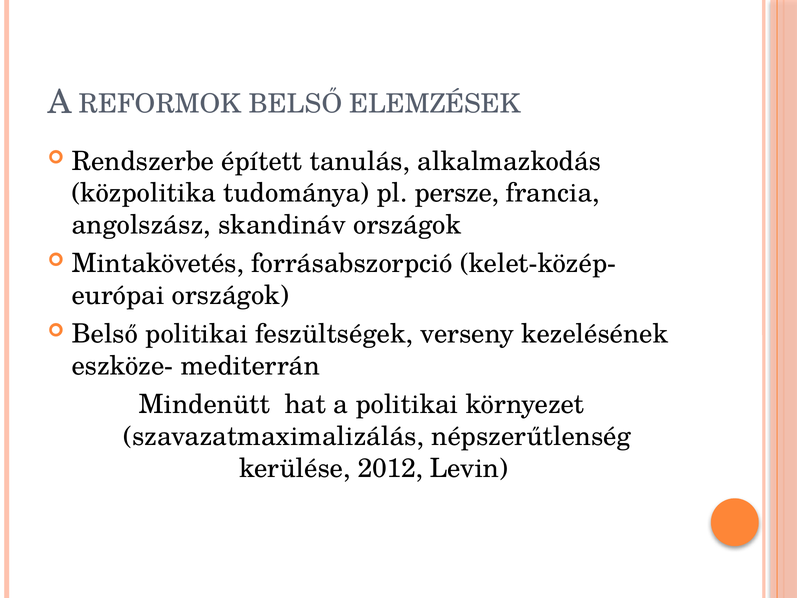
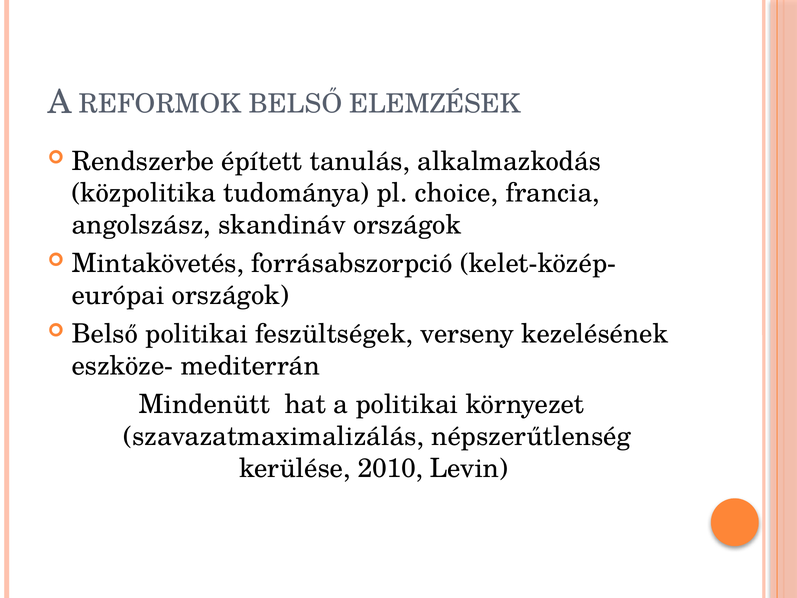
persze: persze -> choice
2012: 2012 -> 2010
